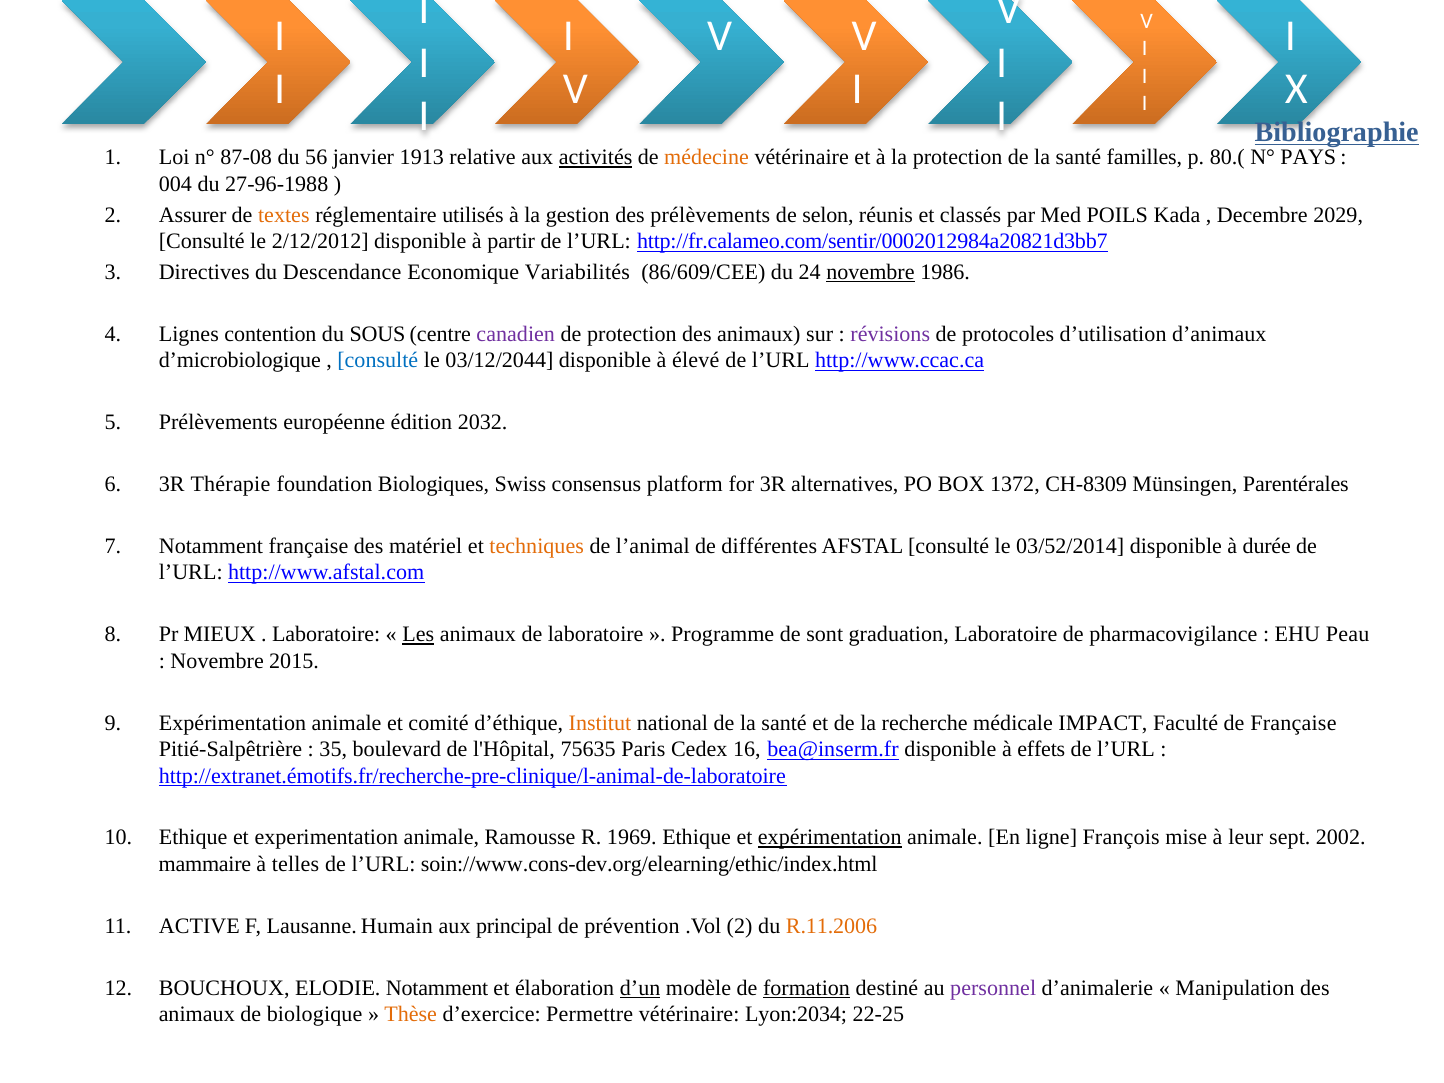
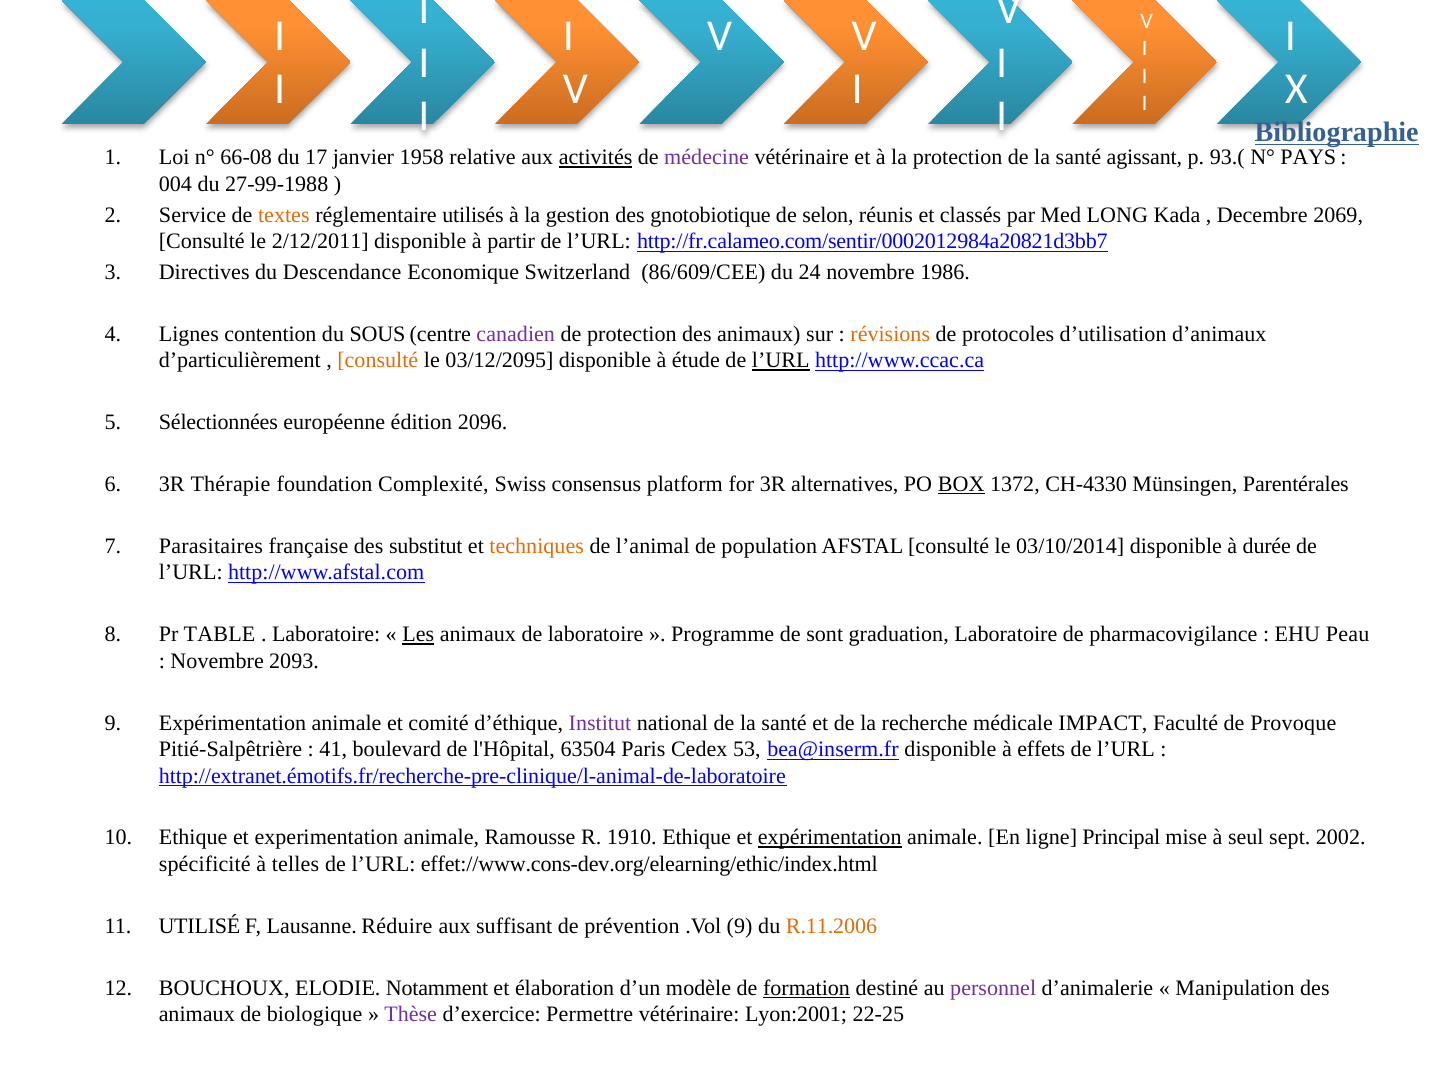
87-08: 87-08 -> 66-08
56: 56 -> 17
1913: 1913 -> 1958
médecine colour: orange -> purple
familles: familles -> agissant
80.(: 80.( -> 93.(
27-96-1988: 27-96-1988 -> 27-99-1988
Assurer: Assurer -> Service
des prélèvements: prélèvements -> gnotobiotique
POILS: POILS -> LONG
2029: 2029 -> 2069
2/12/2012: 2/12/2012 -> 2/12/2011
Variabilités: Variabilités -> Switzerland
novembre at (870, 272) underline: present -> none
révisions colour: purple -> orange
d’microbiologique: d’microbiologique -> d’particulièrement
consulté at (378, 361) colour: blue -> orange
03/12/2044: 03/12/2044 -> 03/12/2095
élevé: élevé -> étude
l’URL at (781, 361) underline: none -> present
Prélèvements at (218, 422): Prélèvements -> Sélectionnées
2032: 2032 -> 2096
Biologiques: Biologiques -> Complexité
BOX underline: none -> present
CH-8309: CH-8309 -> CH-4330
Notamment at (211, 546): Notamment -> Parasitaires
matériel: matériel -> substitut
différentes: différentes -> population
03/52/2014: 03/52/2014 -> 03/10/2014
MIEUX: MIEUX -> TABLE
2015: 2015 -> 2093
Institut colour: orange -> purple
de Française: Française -> Provoque
35: 35 -> 41
75635: 75635 -> 63504
16: 16 -> 53
1969: 1969 -> 1910
François: François -> Principal
leur: leur -> seul
mammaire: mammaire -> spécificité
soin://www.cons-dev.org/elearning/ethic/index.html: soin://www.cons-dev.org/elearning/ethic/index.html -> effet://www.cons-dev.org/elearning/ethic/index.html
ACTIVE: ACTIVE -> UTILISÉ
Humain: Humain -> Réduire
principal: principal -> suffisant
.Vol 2: 2 -> 9
d’un underline: present -> none
Thèse colour: orange -> purple
Lyon:2034: Lyon:2034 -> Lyon:2001
